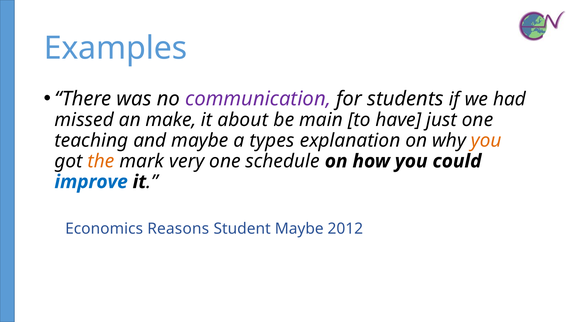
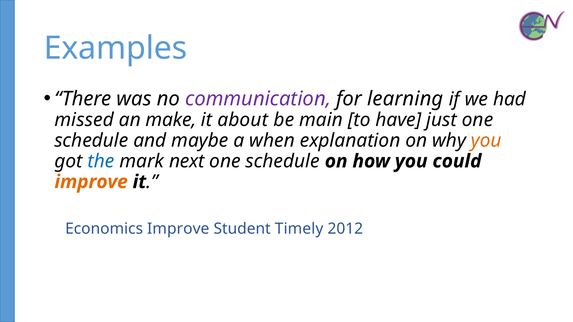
students: students -> learning
teaching at (91, 141): teaching -> schedule
types: types -> when
the colour: orange -> blue
very: very -> next
improve at (91, 182) colour: blue -> orange
Economics Reasons: Reasons -> Improve
Student Maybe: Maybe -> Timely
